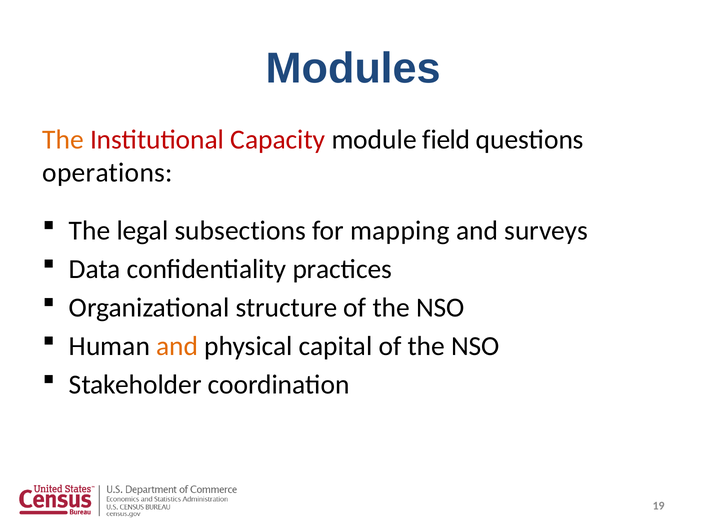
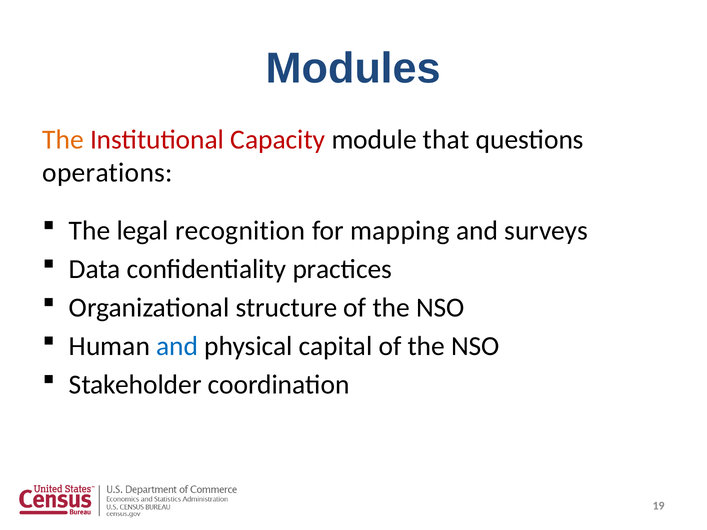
field: field -> that
subsections: subsections -> recognition
and at (177, 346) colour: orange -> blue
